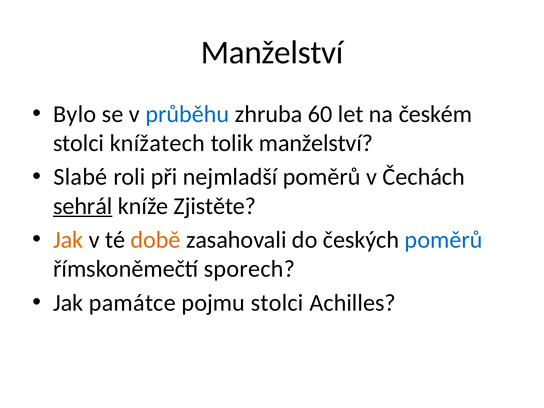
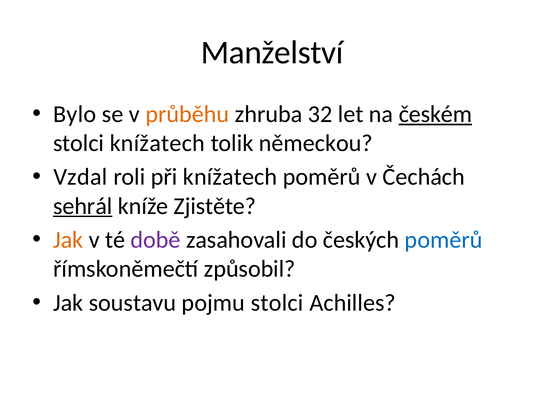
průběhu colour: blue -> orange
60: 60 -> 32
českém underline: none -> present
tolik manželství: manželství -> německou
Slabé: Slabé -> Vzdal
při nejmladší: nejmladší -> knížatech
době colour: orange -> purple
sporech: sporech -> způsobil
památce: památce -> soustavu
